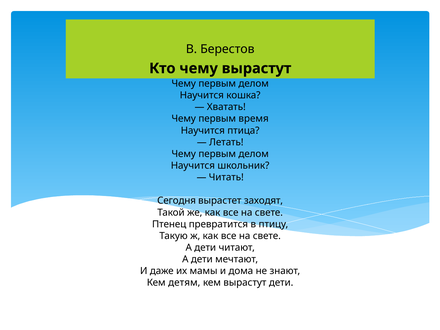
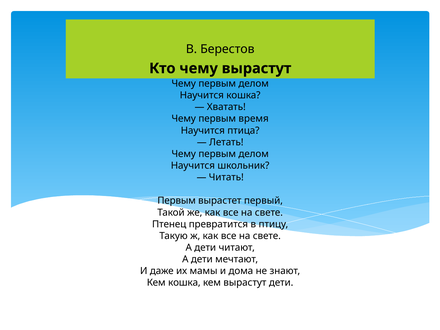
Сегодня at (177, 201): Сегодня -> Первым
заходят: заходят -> первый
Кем детям: детям -> кошка
